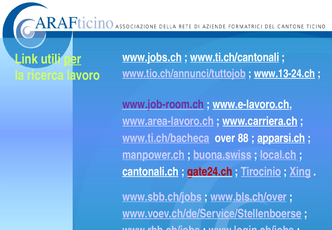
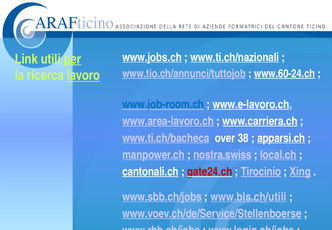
www.ti.ch/cantonali: www.ti.ch/cantonali -> www.ti.ch/nazionali
www.13-24.ch: www.13-24.ch -> www.60-24.ch
lavoro underline: none -> present
www.job-room.ch colour: purple -> blue
88: 88 -> 38
buona.swiss: buona.swiss -> nostra.swiss
www.bls.ch/over: www.bls.ch/over -> www.bls.ch/utili
